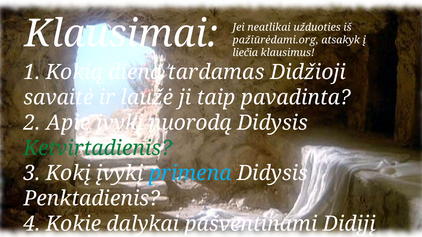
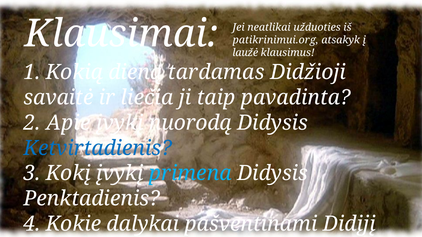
pažiūrėdami.org: pažiūrėdami.org -> patikrinimui.org
liečia: liečia -> laužė
laužė: laužė -> liečia
Ketvirtadienis colour: green -> blue
